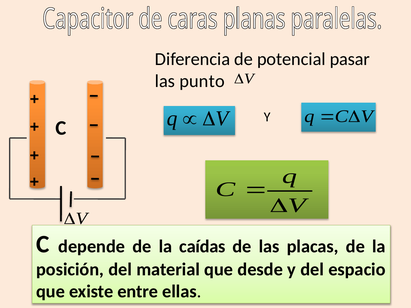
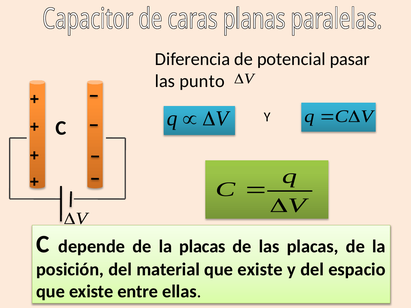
la caídas: caídas -> placas
material que desde: desde -> existe
